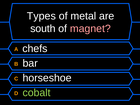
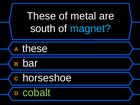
Types at (41, 16): Types -> These
magnet colour: pink -> light blue
A chefs: chefs -> these
